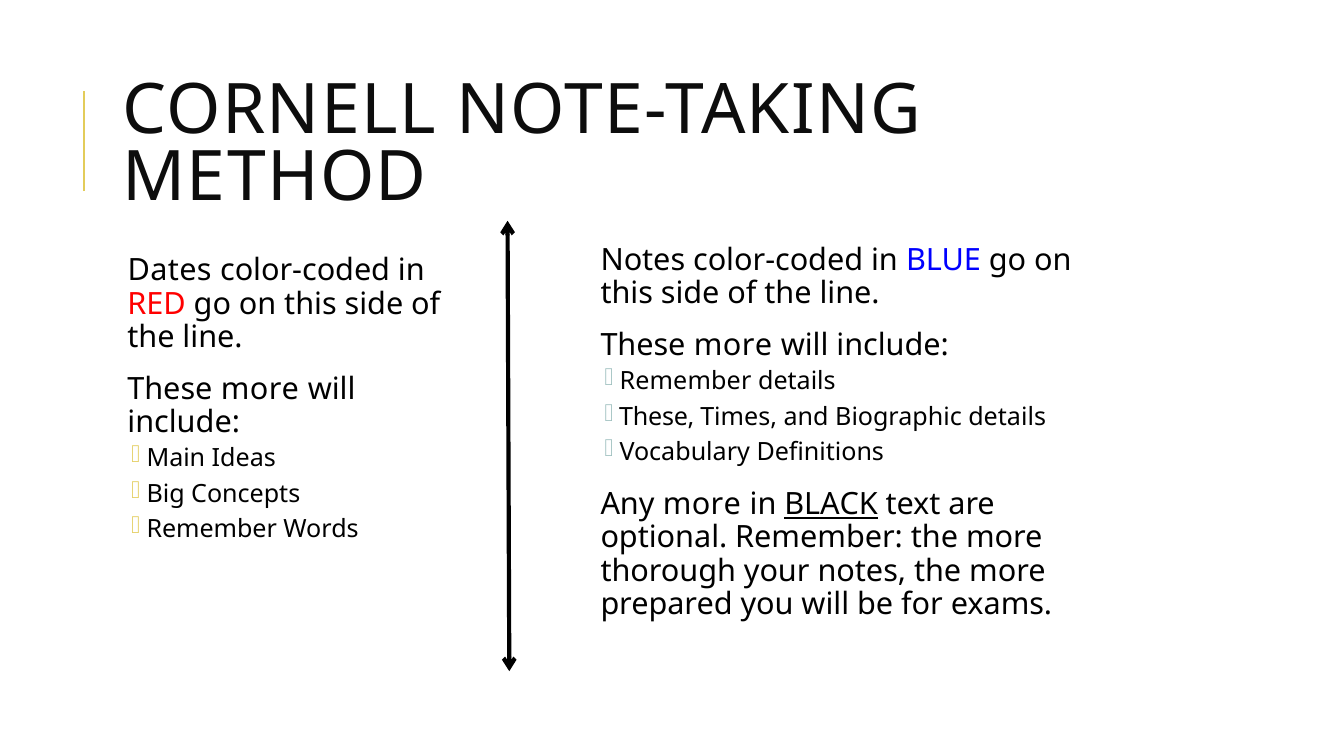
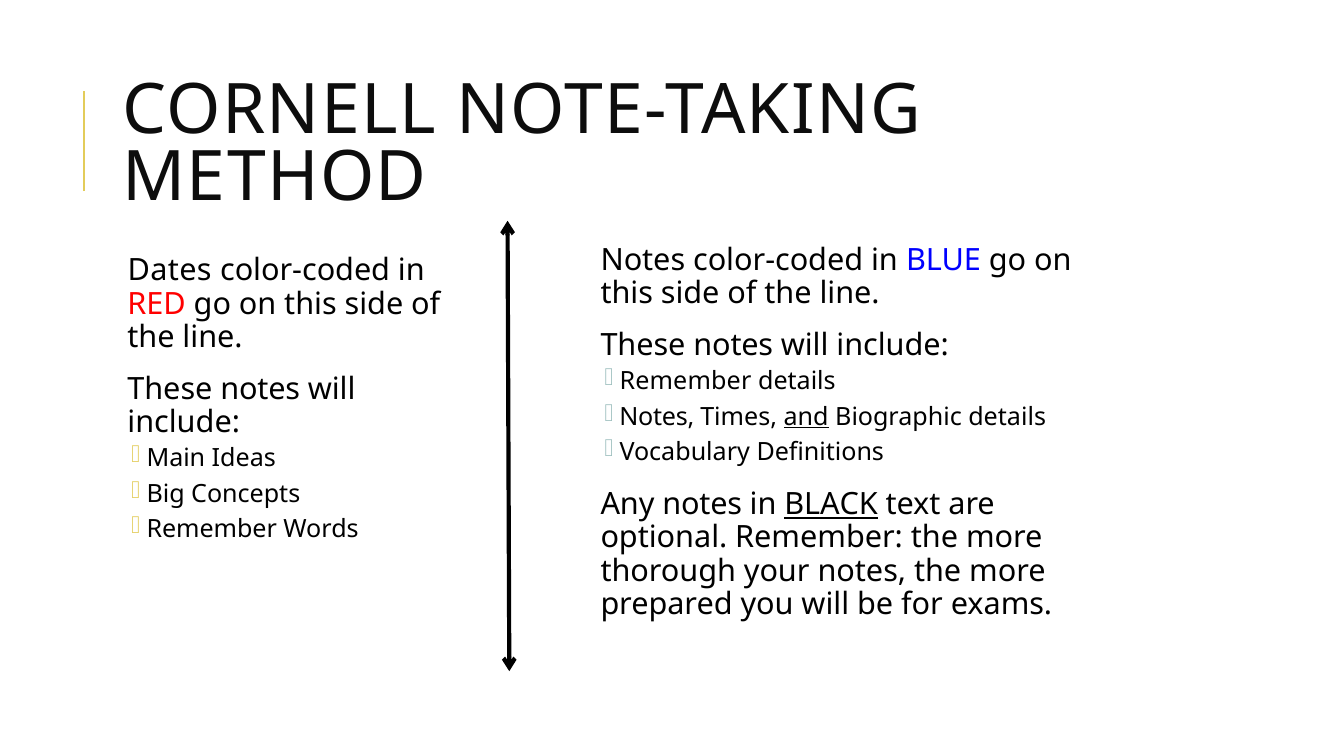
more at (733, 345): more -> notes
more at (260, 389): more -> notes
These at (657, 417): These -> Notes
and underline: none -> present
Any more: more -> notes
